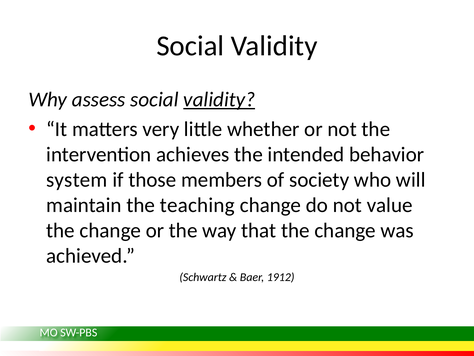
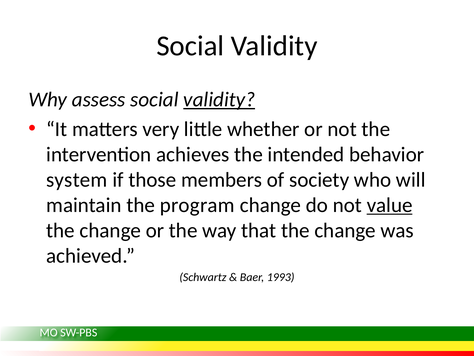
teaching: teaching -> program
value underline: none -> present
1912: 1912 -> 1993
